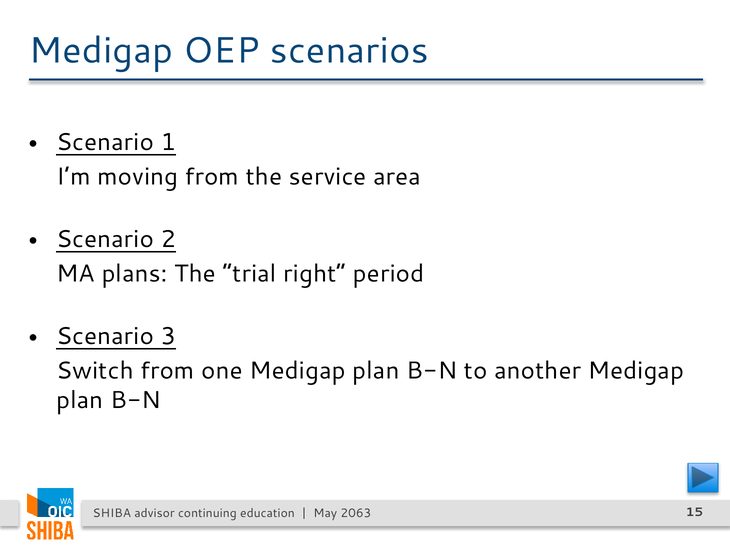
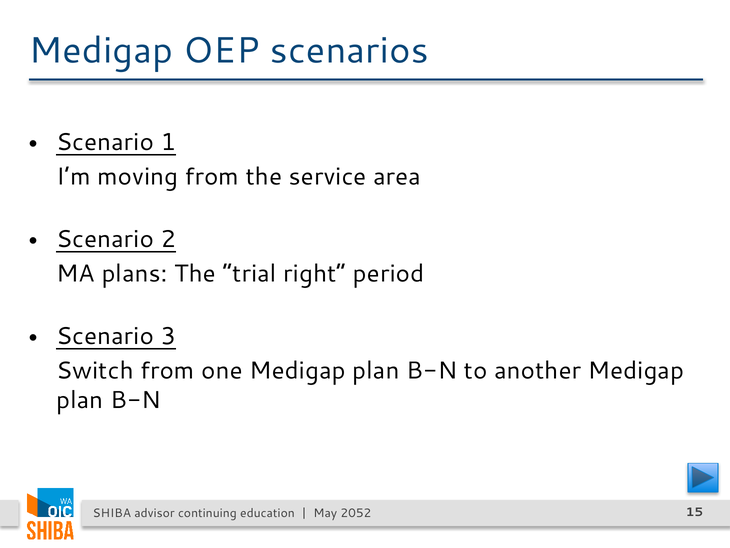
2063: 2063 -> 2052
